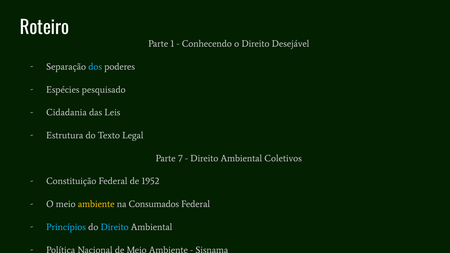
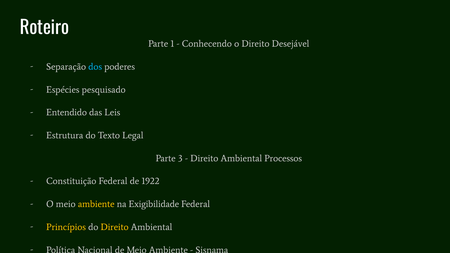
Cidadania: Cidadania -> Entendido
7: 7 -> 3
Coletivos: Coletivos -> Processos
1952: 1952 -> 1922
Consumados: Consumados -> Exigibilidade
Princípios colour: light blue -> yellow
Direito at (115, 227) colour: light blue -> yellow
